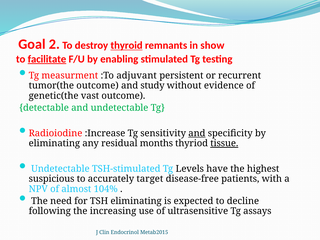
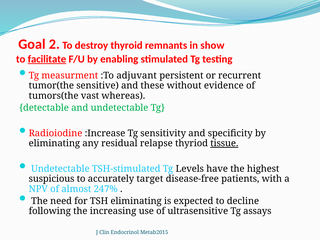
thyroid underline: present -> none
tumor(the outcome: outcome -> sensitive
study: study -> these
genetic(the: genetic(the -> tumors(the
vast outcome: outcome -> whereas
and at (197, 133) underline: present -> none
months: months -> relapse
104%: 104% -> 247%
